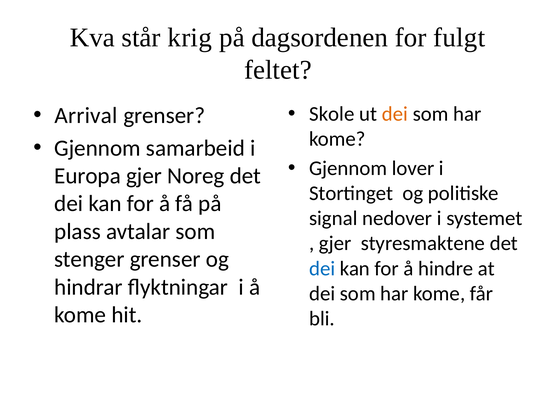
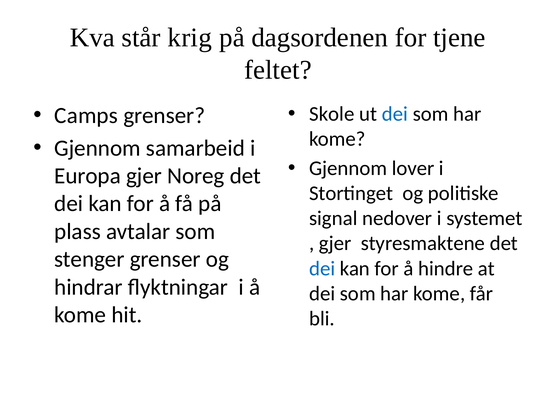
fulgt: fulgt -> tjene
dei at (395, 114) colour: orange -> blue
Arrival: Arrival -> Camps
